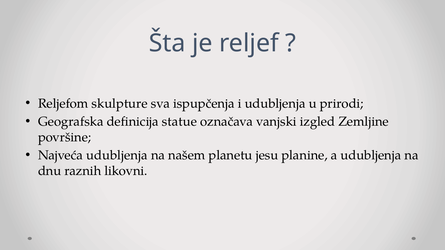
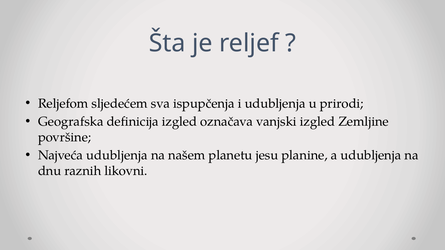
skulpture: skulpture -> sljedećem
definicija statue: statue -> izgled
